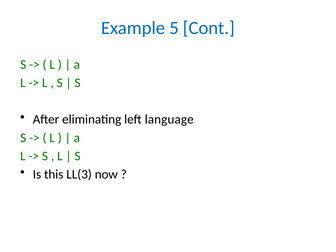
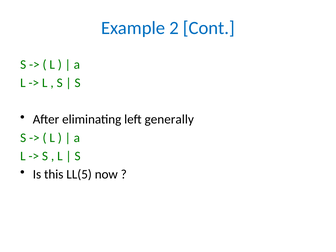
5: 5 -> 2
language: language -> generally
LL(3: LL(3 -> LL(5
